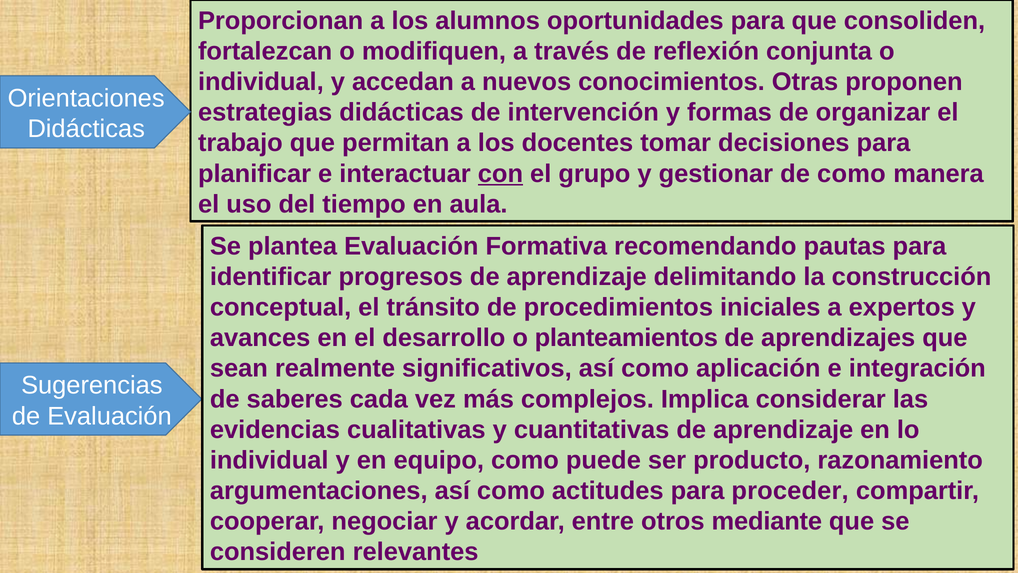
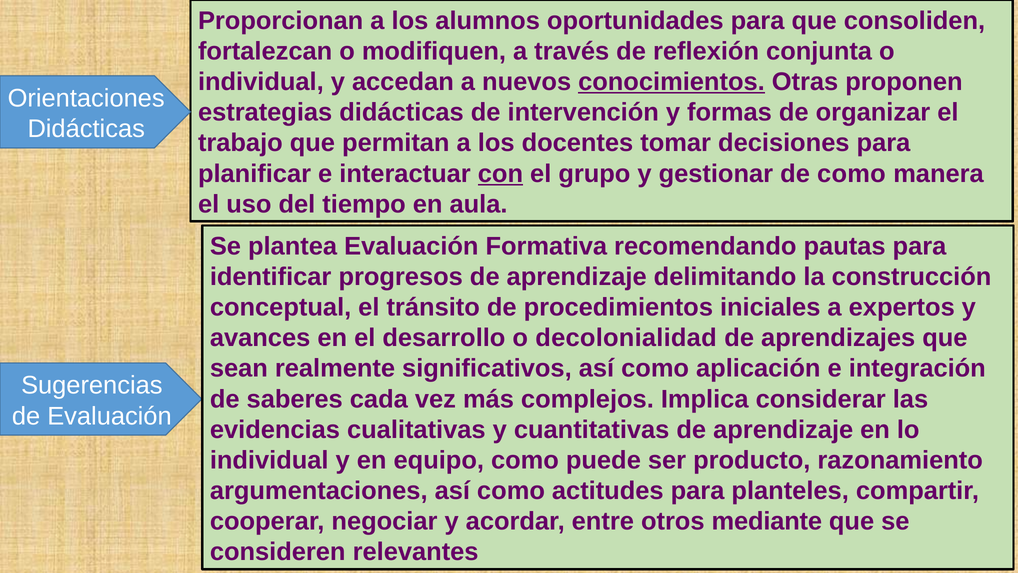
conocimientos underline: none -> present
planteamientos: planteamientos -> decolonialidad
proceder: proceder -> planteles
